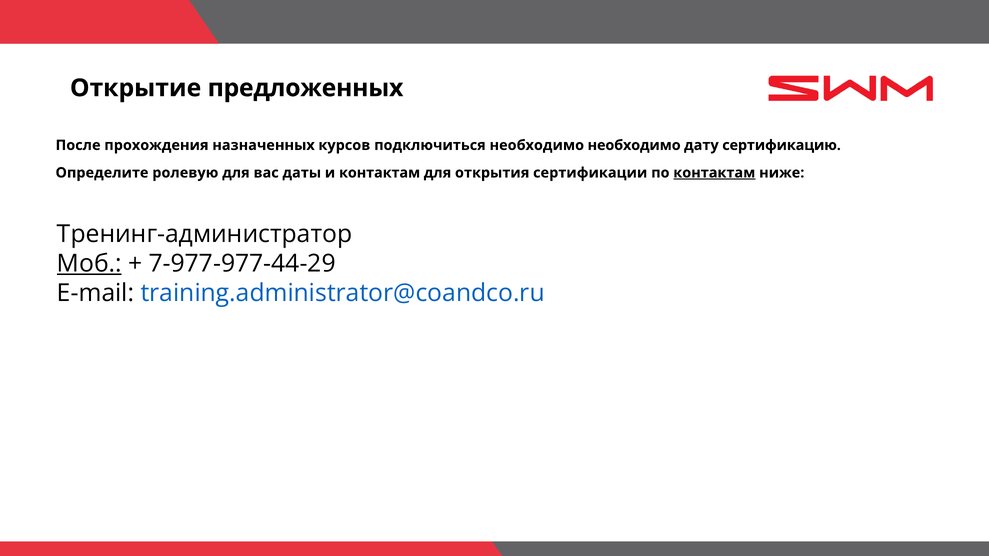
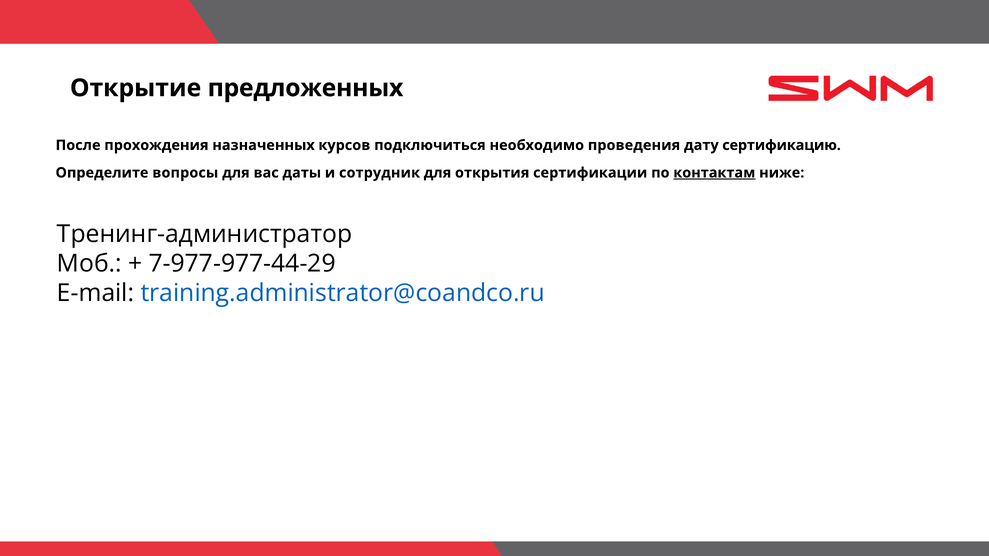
необходимо необходимо: необходимо -> проведения
ролевую: ролевую -> вопросы
и контактам: контактам -> сотрудник
Моб underline: present -> none
